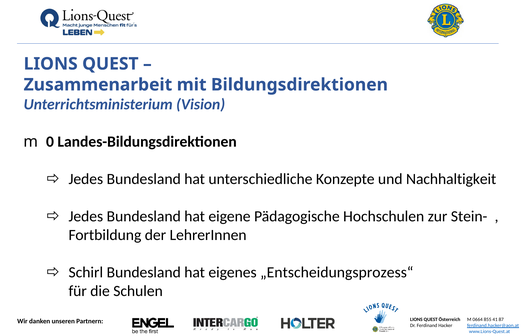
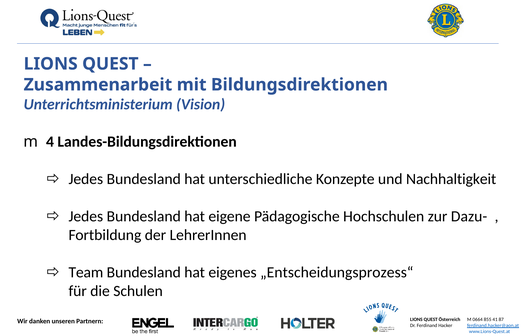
0: 0 -> 4
Stein-: Stein- -> Dazu-
Schirl: Schirl -> Team
